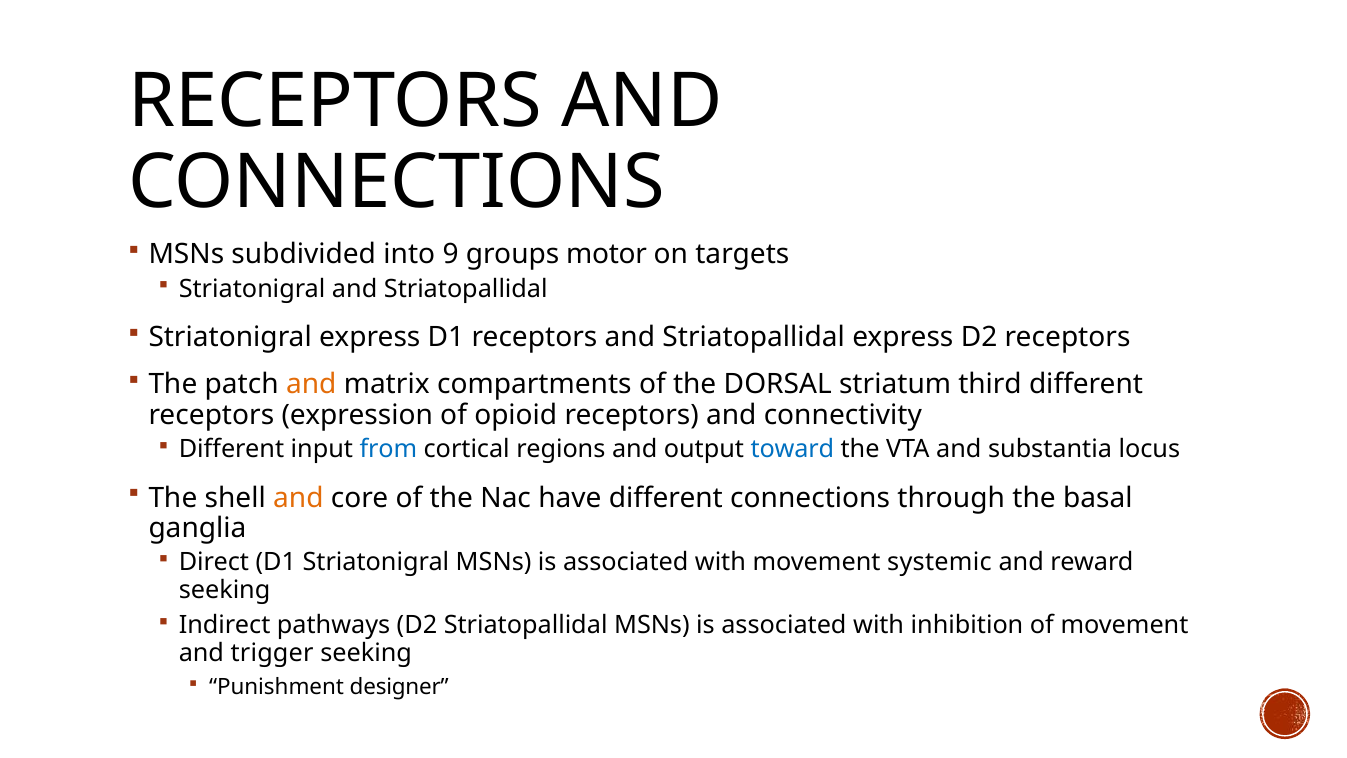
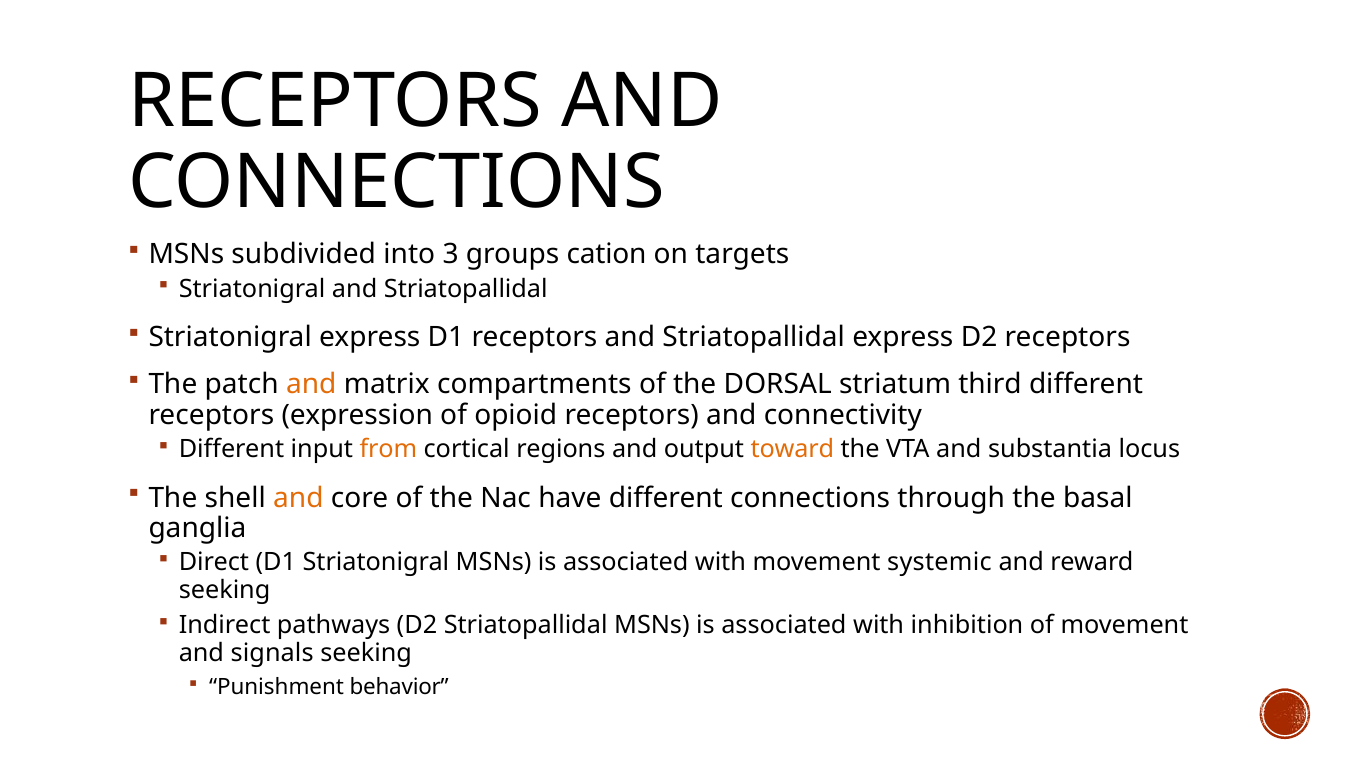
9: 9 -> 3
motor: motor -> cation
from colour: blue -> orange
toward colour: blue -> orange
trigger: trigger -> signals
designer: designer -> behavior
